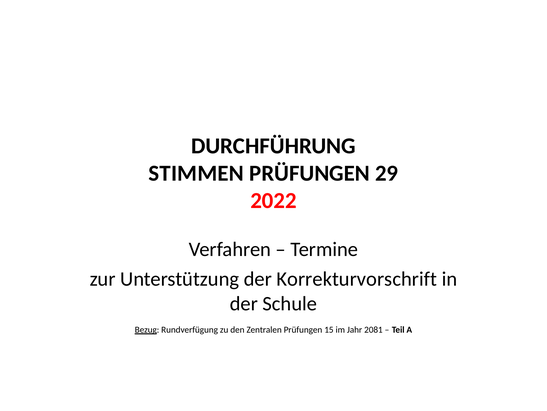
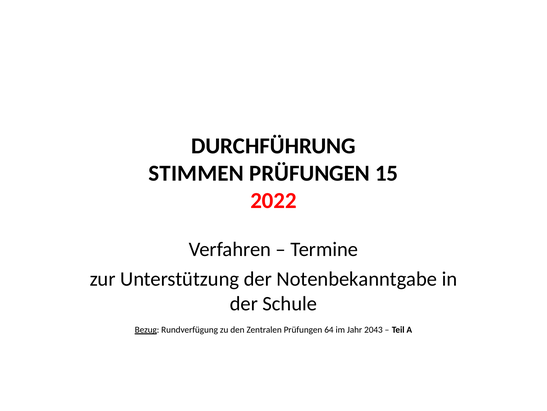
29: 29 -> 15
Korrekturvorschrift: Korrekturvorschrift -> Notenbekanntgabe
15: 15 -> 64
2081: 2081 -> 2043
